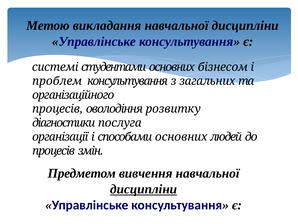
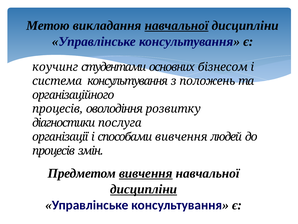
навчальної at (177, 25) underline: none -> present
системі: системі -> коучинг
проблем at (57, 81): проблем -> система
загальних: загальних -> положень
способами основних: основних -> вивчення
вивчення at (146, 173) underline: none -> present
